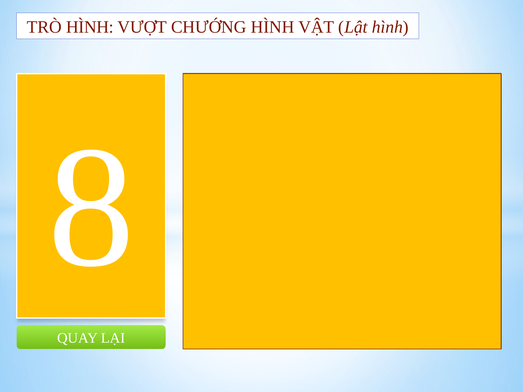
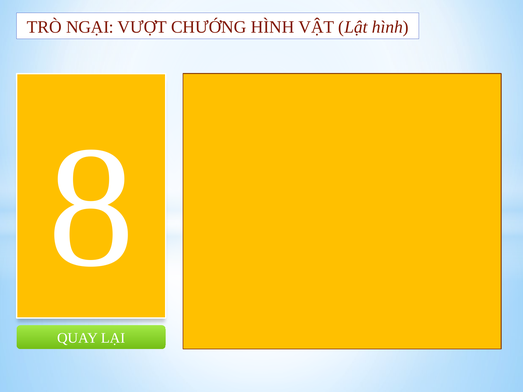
TRÒ HÌNH: HÌNH -> NGẠI
